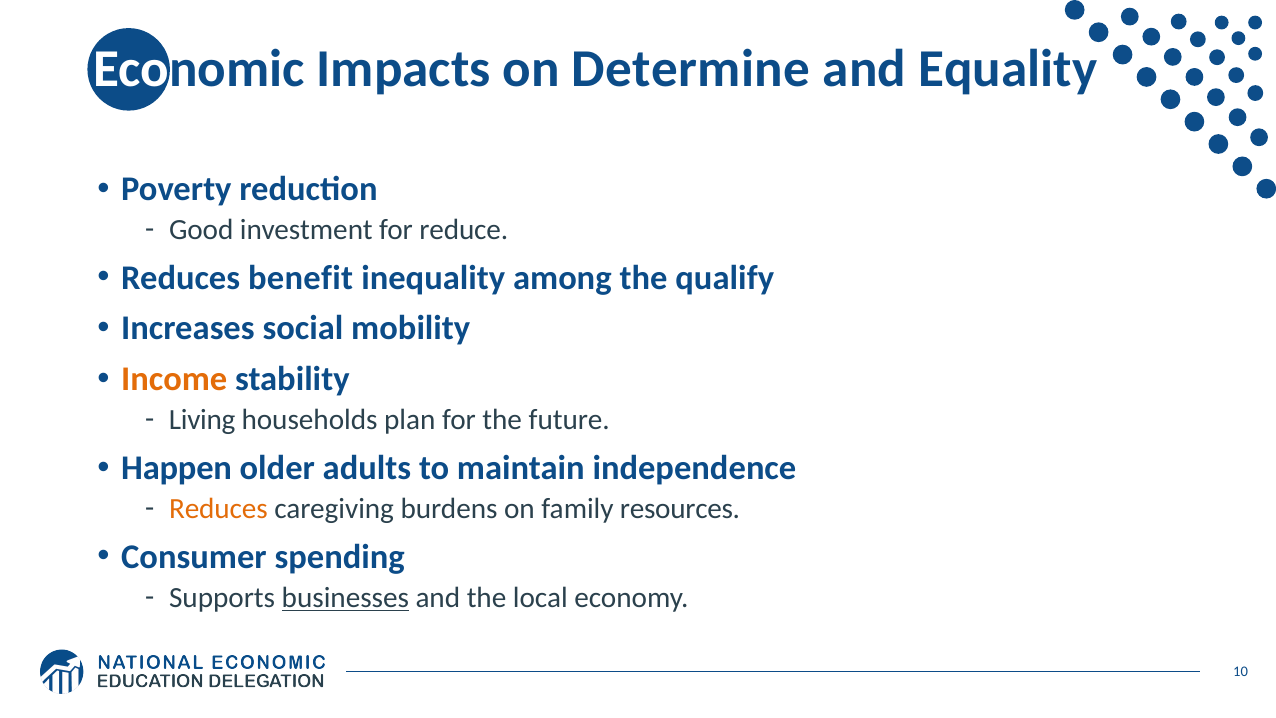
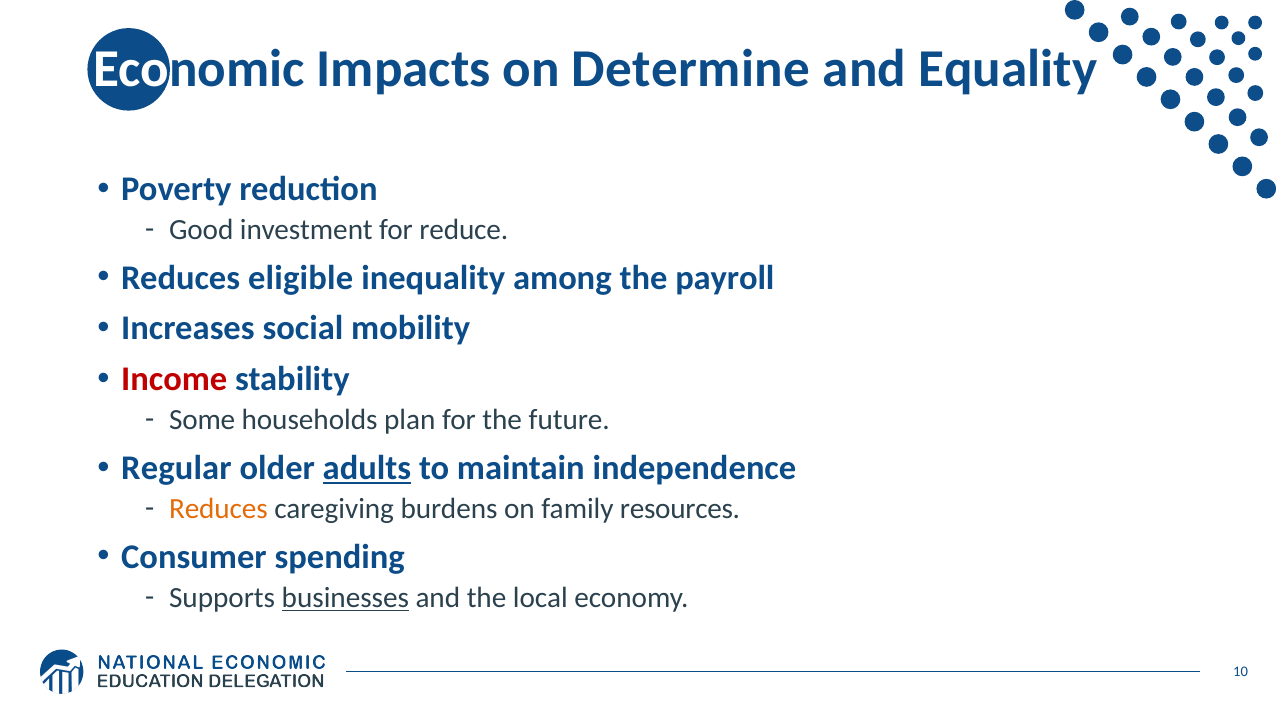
benefit: benefit -> eligible
qualify: qualify -> payroll
Income colour: orange -> red
Living: Living -> Some
Happen: Happen -> Regular
adults underline: none -> present
